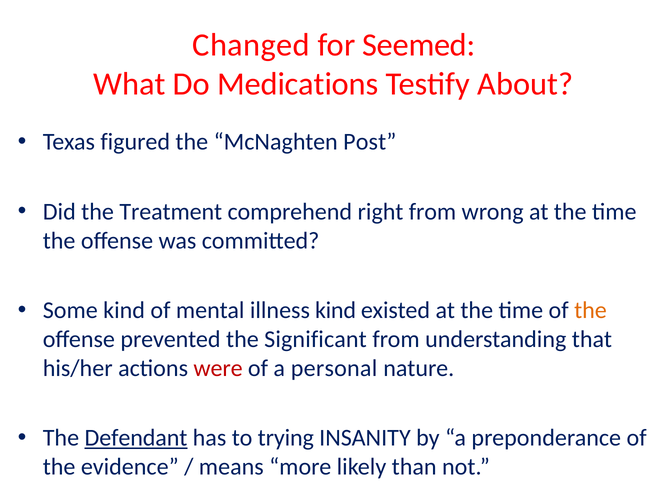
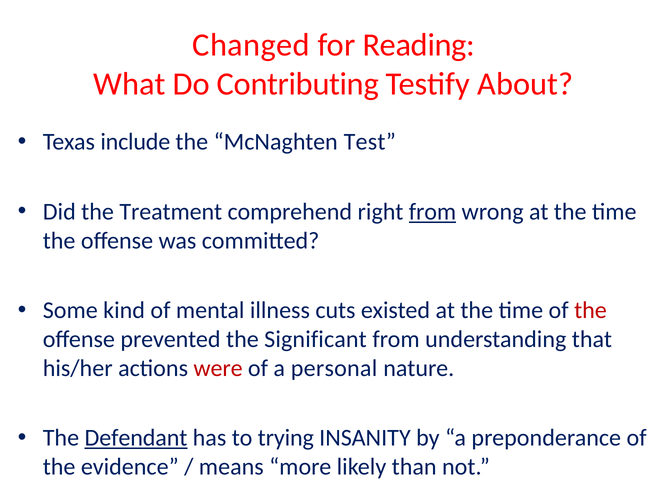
Seemed: Seemed -> Reading
Medications: Medications -> Contributing
figured: figured -> include
Post: Post -> Test
from at (432, 211) underline: none -> present
illness kind: kind -> cuts
the at (591, 310) colour: orange -> red
